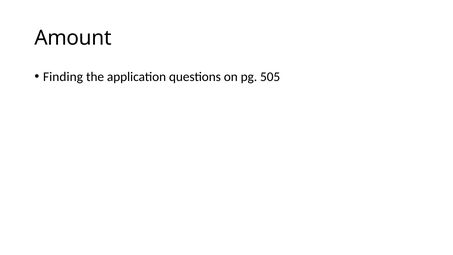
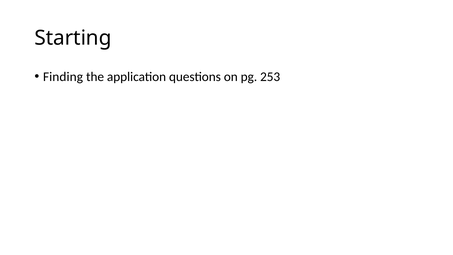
Amount: Amount -> Starting
505: 505 -> 253
